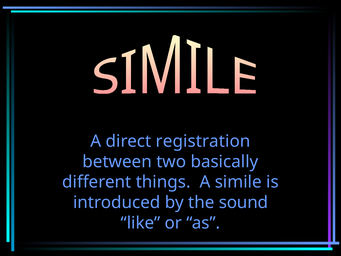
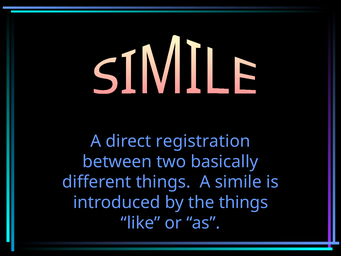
the sound: sound -> things
